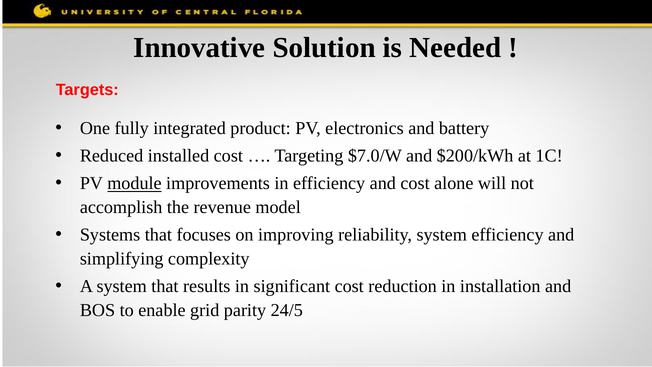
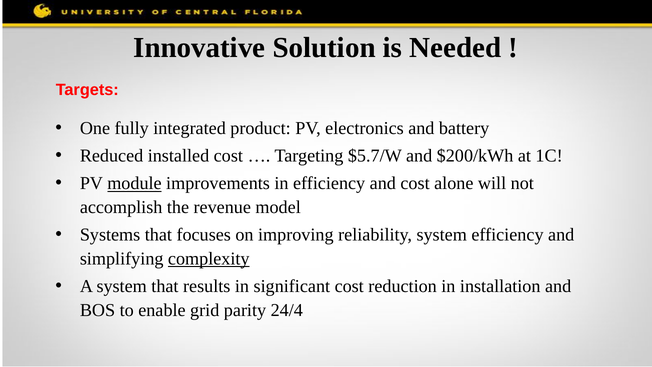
$7.0/W: $7.0/W -> $5.7/W
complexity underline: none -> present
24/5: 24/5 -> 24/4
